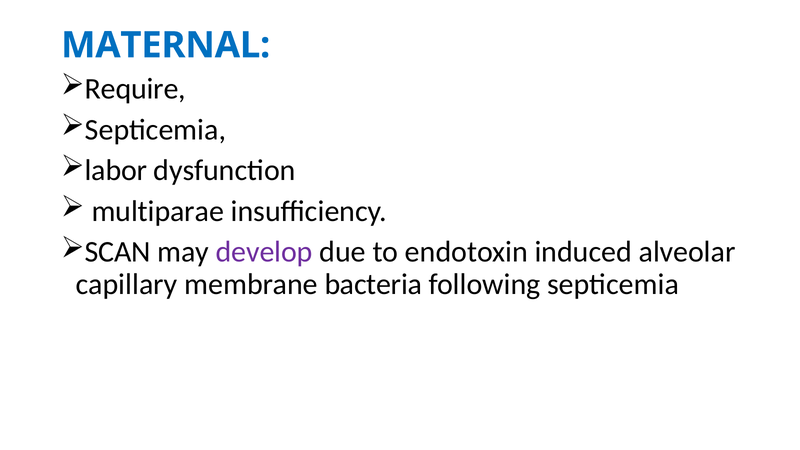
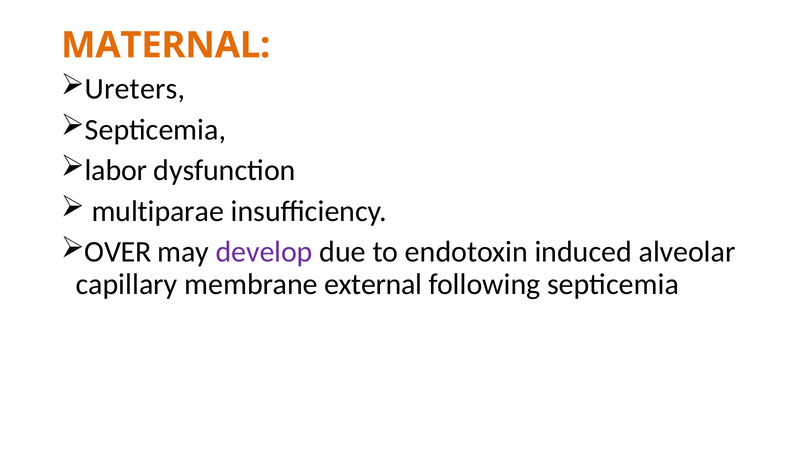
MATERNAL colour: blue -> orange
Require: Require -> Ureters
SCAN: SCAN -> OVER
bacteria: bacteria -> external
